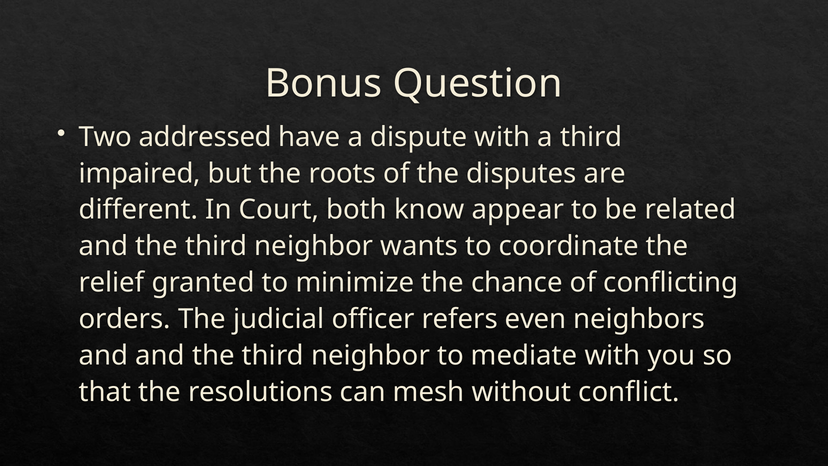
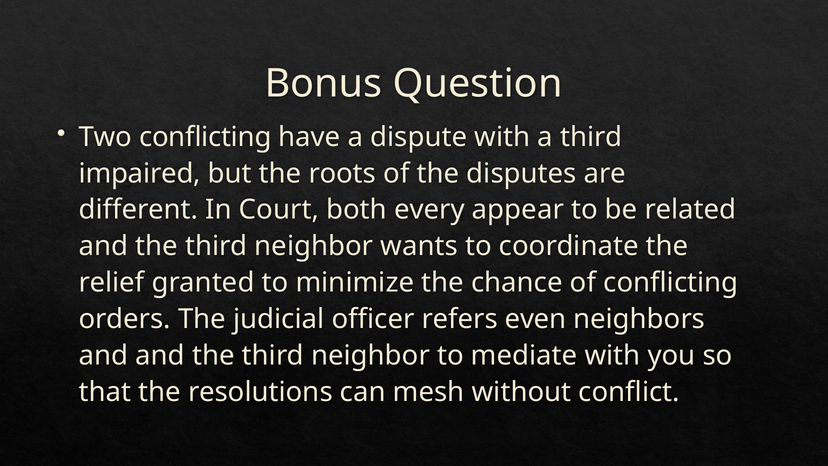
Two addressed: addressed -> conflicting
know: know -> every
